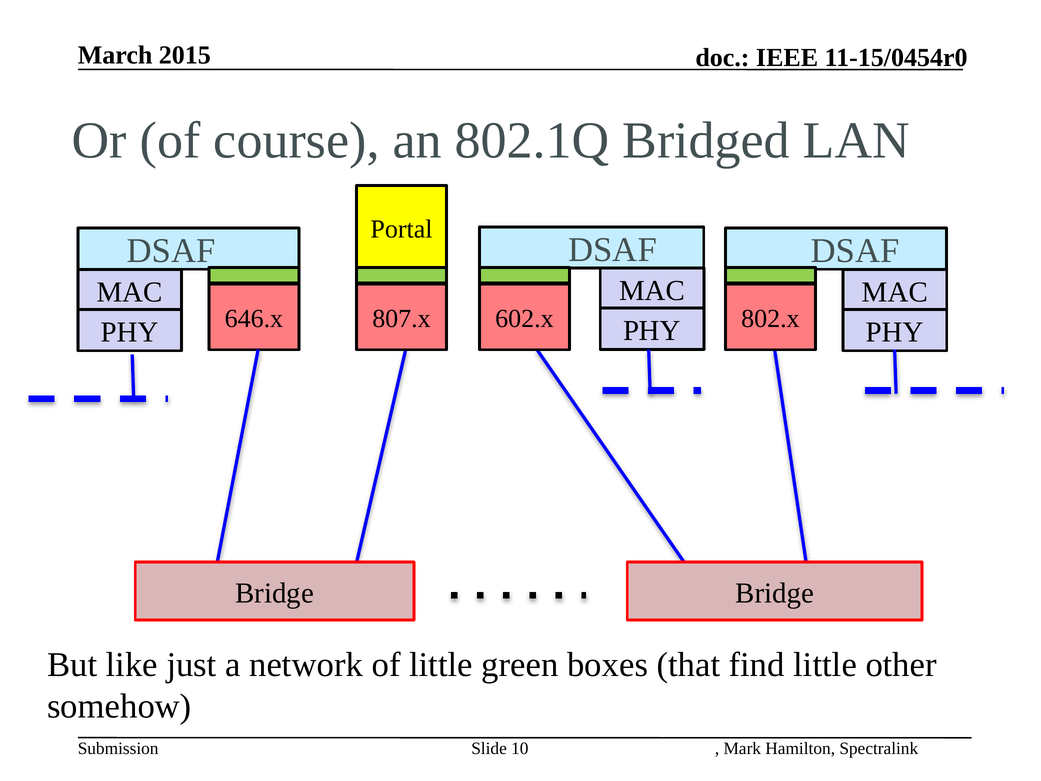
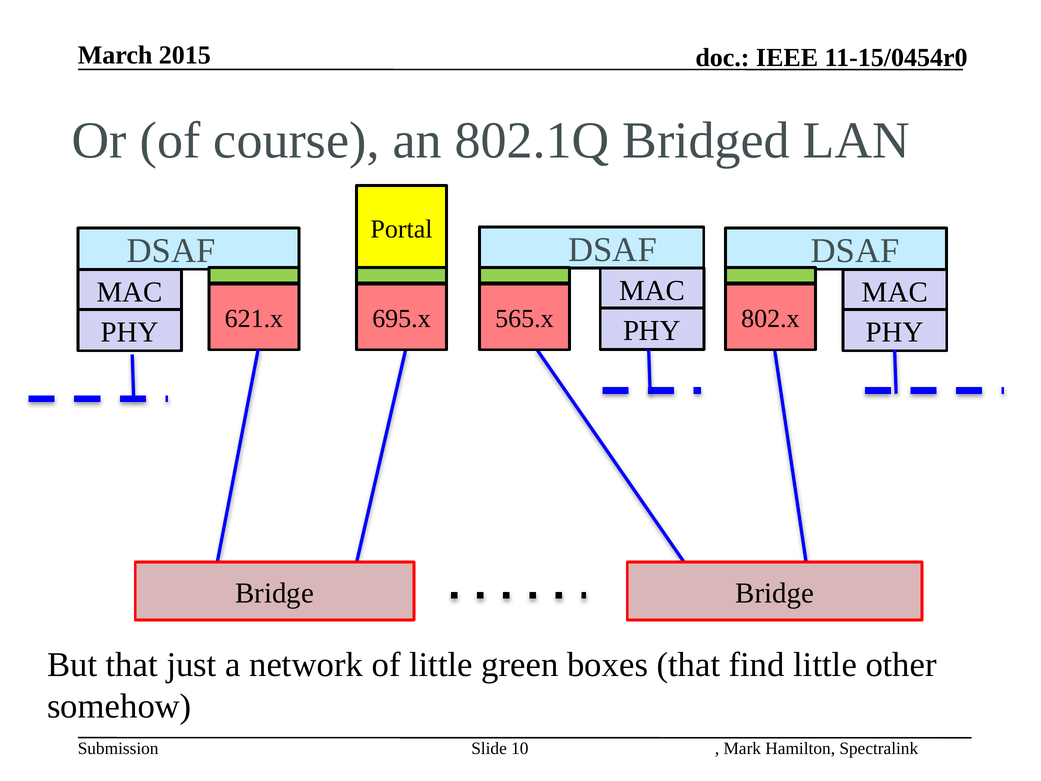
646.x: 646.x -> 621.x
807.x: 807.x -> 695.x
602.x: 602.x -> 565.x
But like: like -> that
